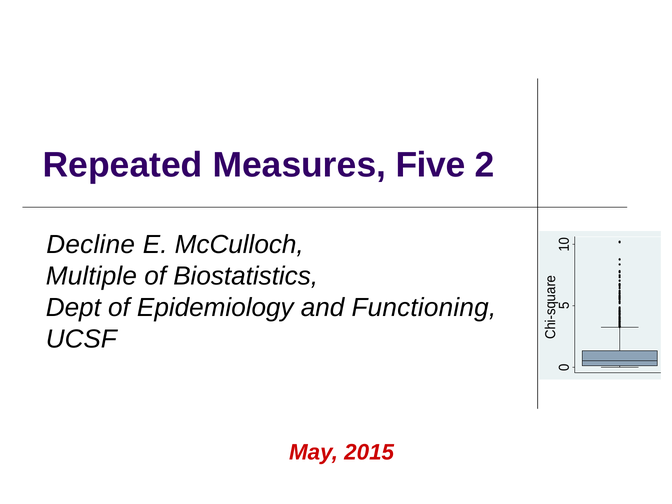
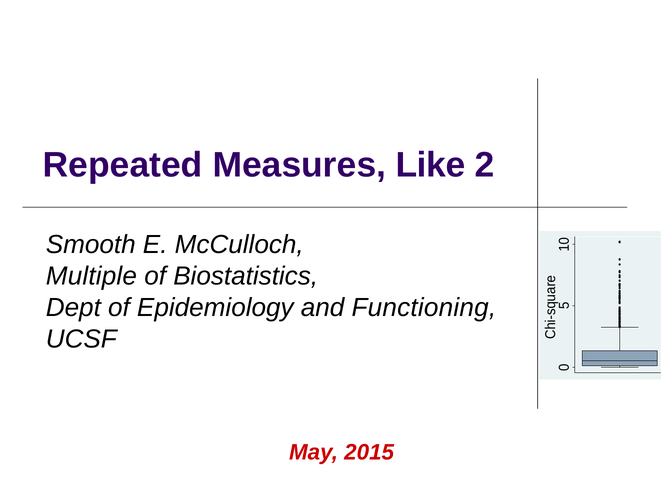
Five: Five -> Like
Decline: Decline -> Smooth
